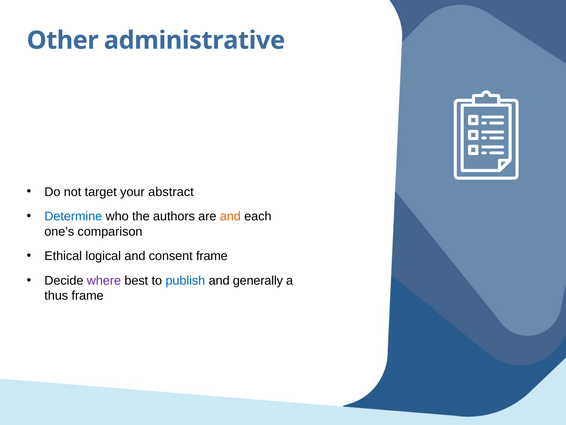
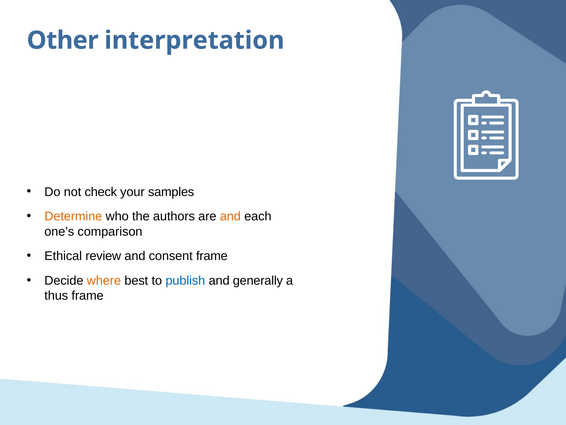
administrative: administrative -> interpretation
target: target -> check
abstract: abstract -> samples
Determine colour: blue -> orange
logical: logical -> review
where colour: purple -> orange
